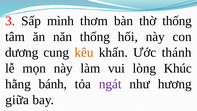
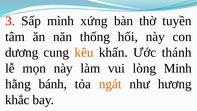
thơm: thơm -> xứng
thờ thống: thống -> tuyền
Khúc: Khúc -> Minh
ngát colour: purple -> orange
giữa: giữa -> khắc
